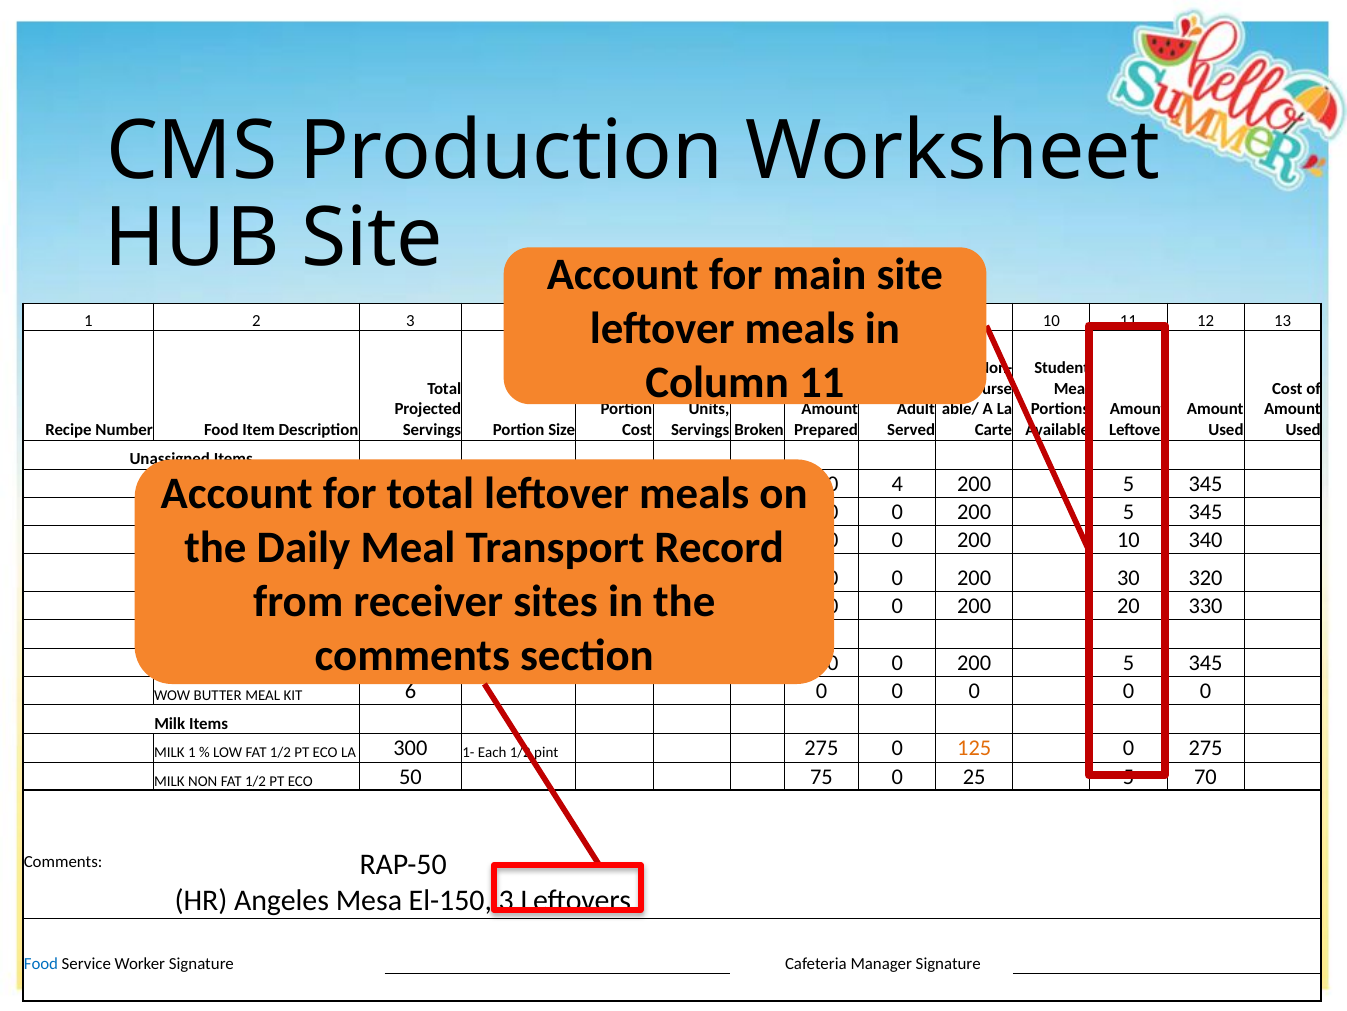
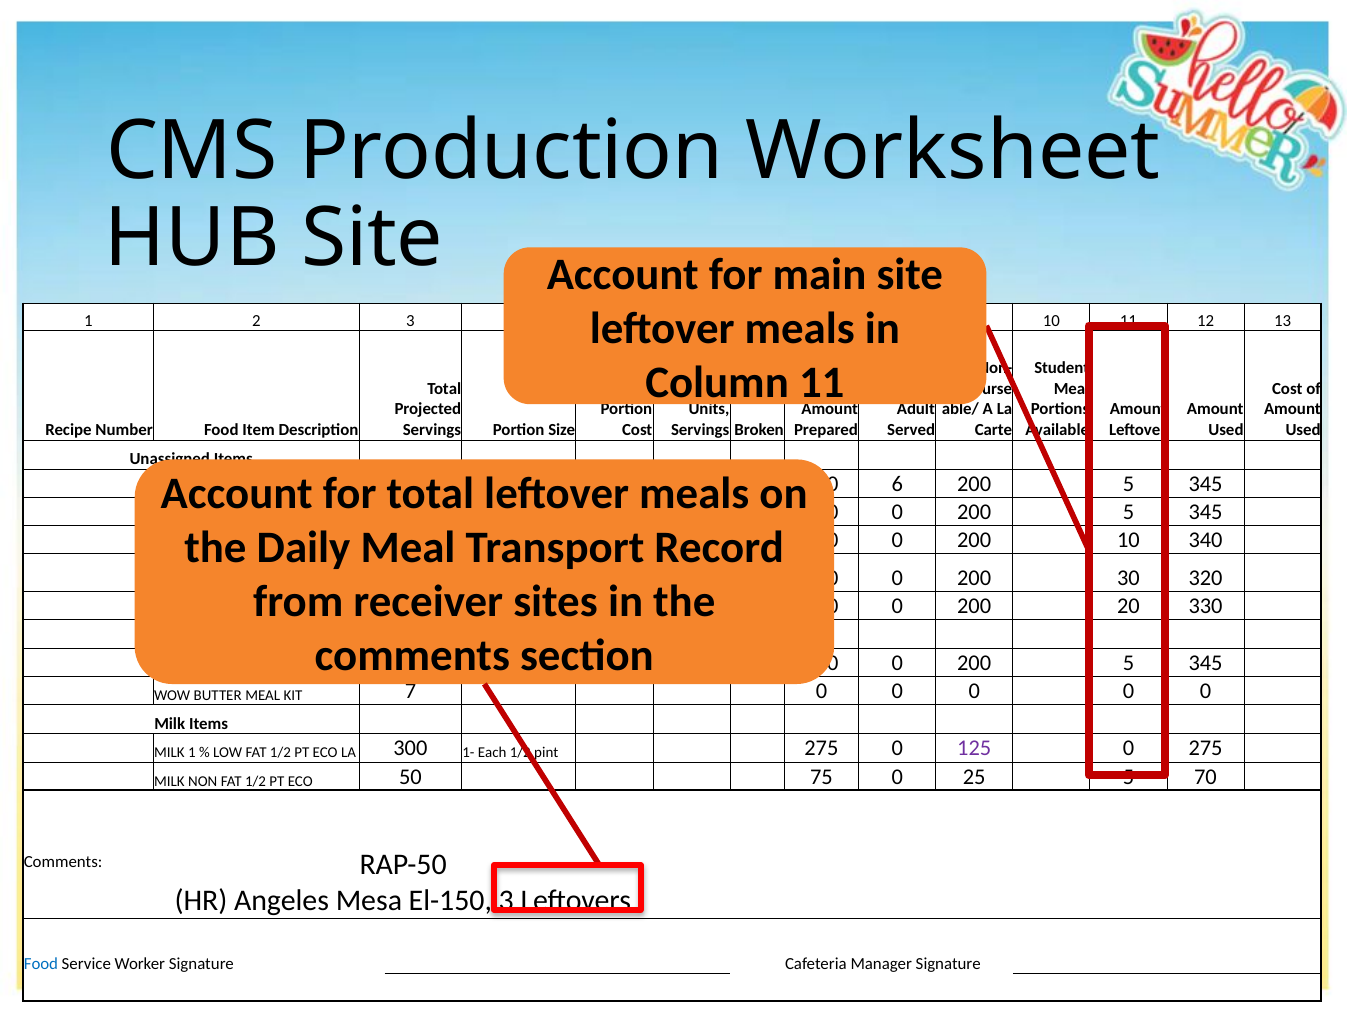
4 at (897, 483): 4 -> 6
KIT 6: 6 -> 7
125 colour: orange -> purple
